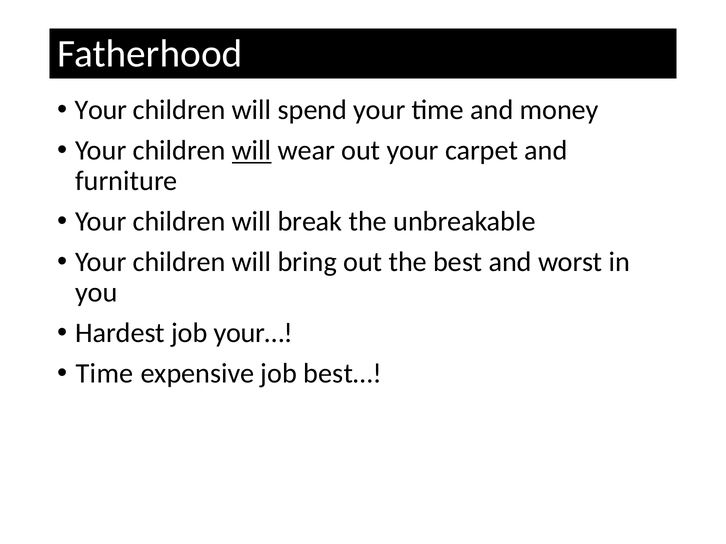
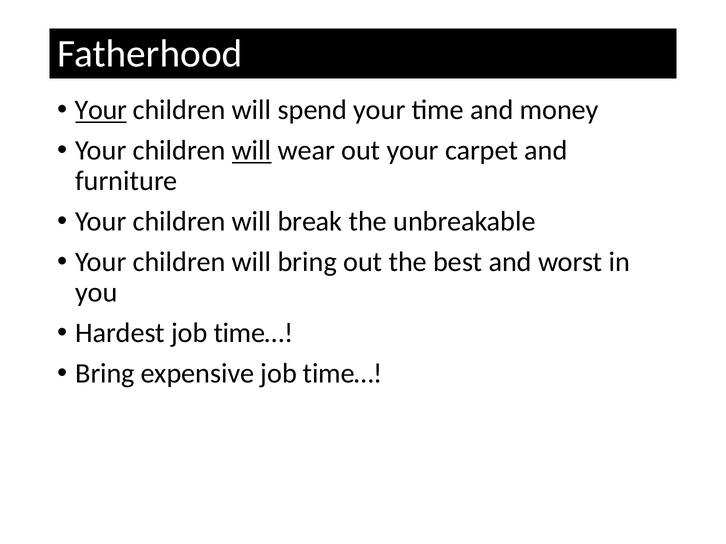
Your at (101, 110) underline: none -> present
Hardest job your…: your… -> time…
Time at (105, 374): Time -> Bring
expensive job best…: best… -> time…
